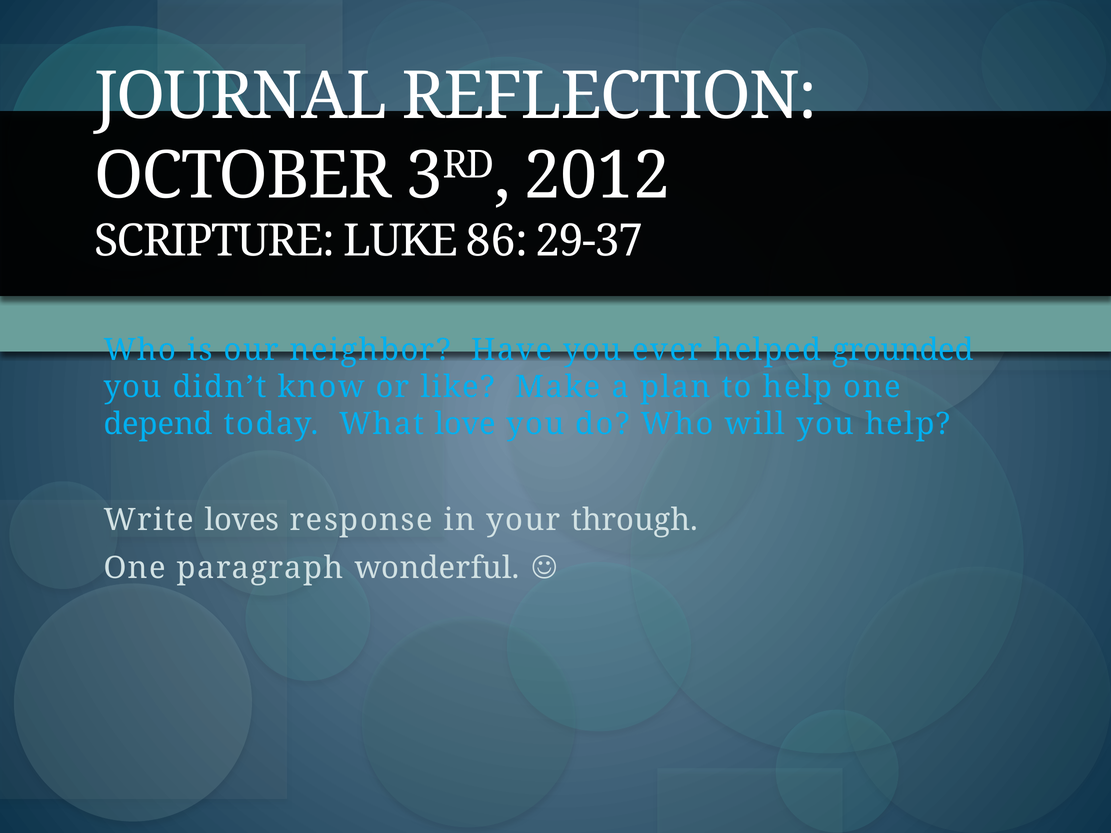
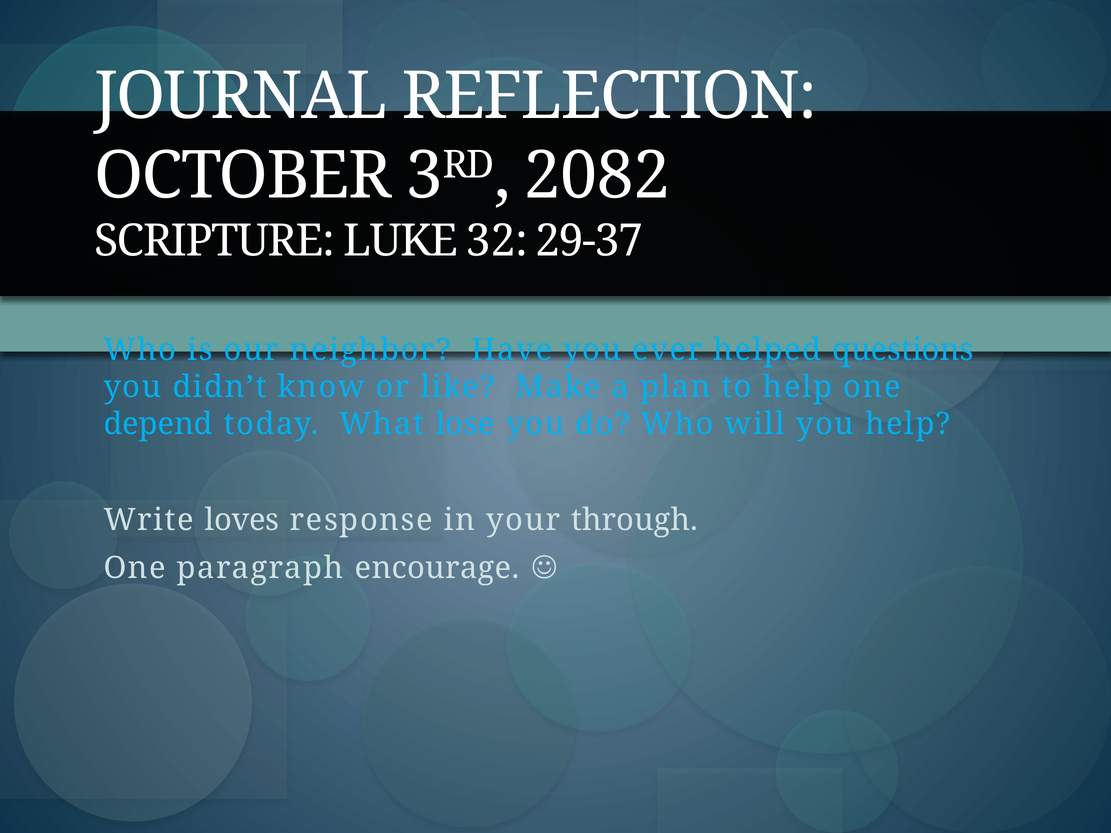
2012: 2012 -> 2082
86: 86 -> 32
grounded: grounded -> questions
love: love -> lose
wonderful: wonderful -> encourage
